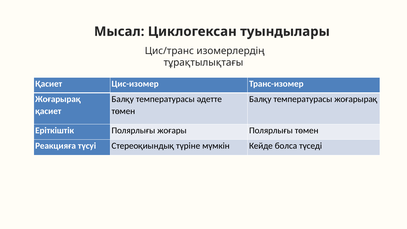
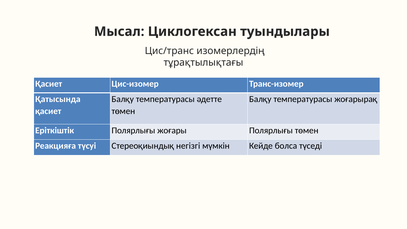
Жоғарырақ at (58, 99): Жоғарырақ -> Қатысында
түріне: түріне -> негізгі
